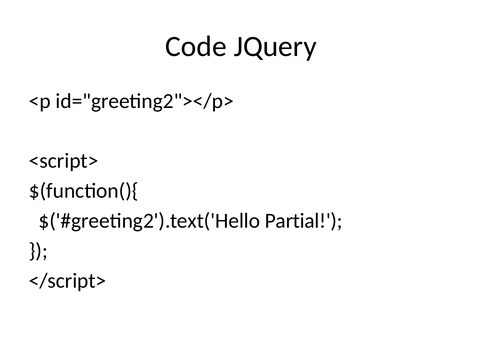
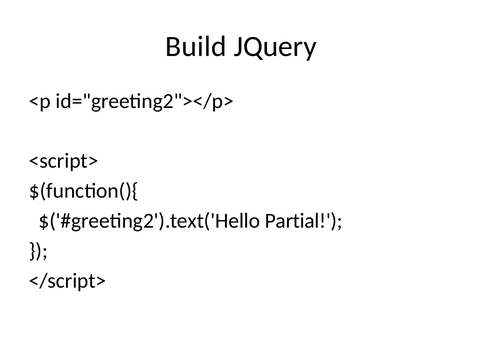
Code: Code -> Build
